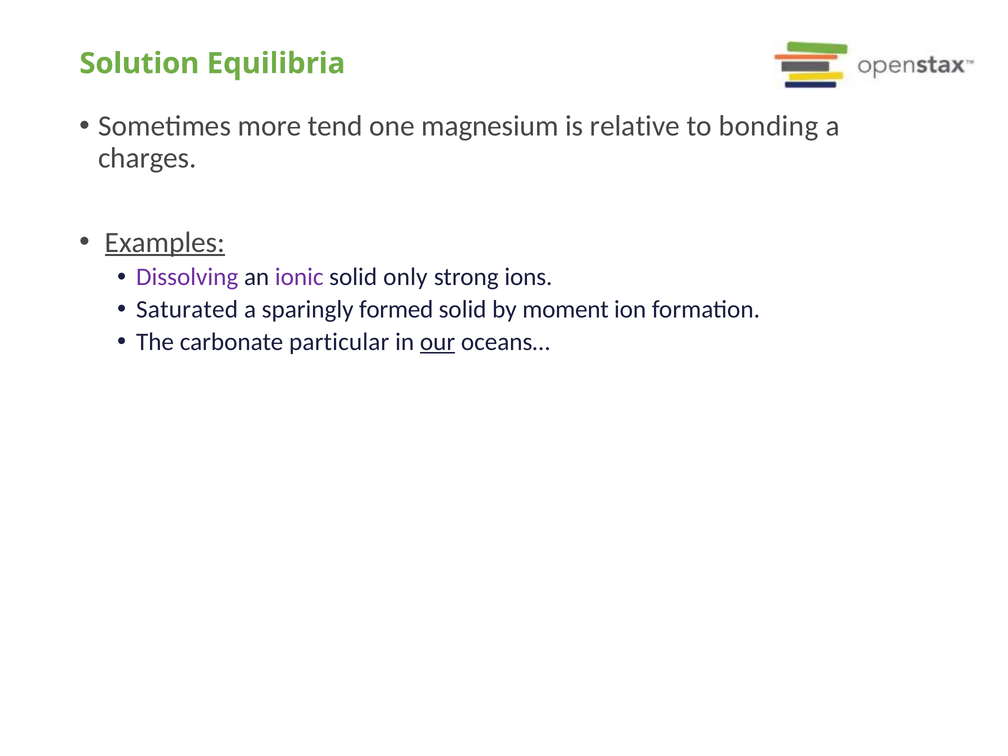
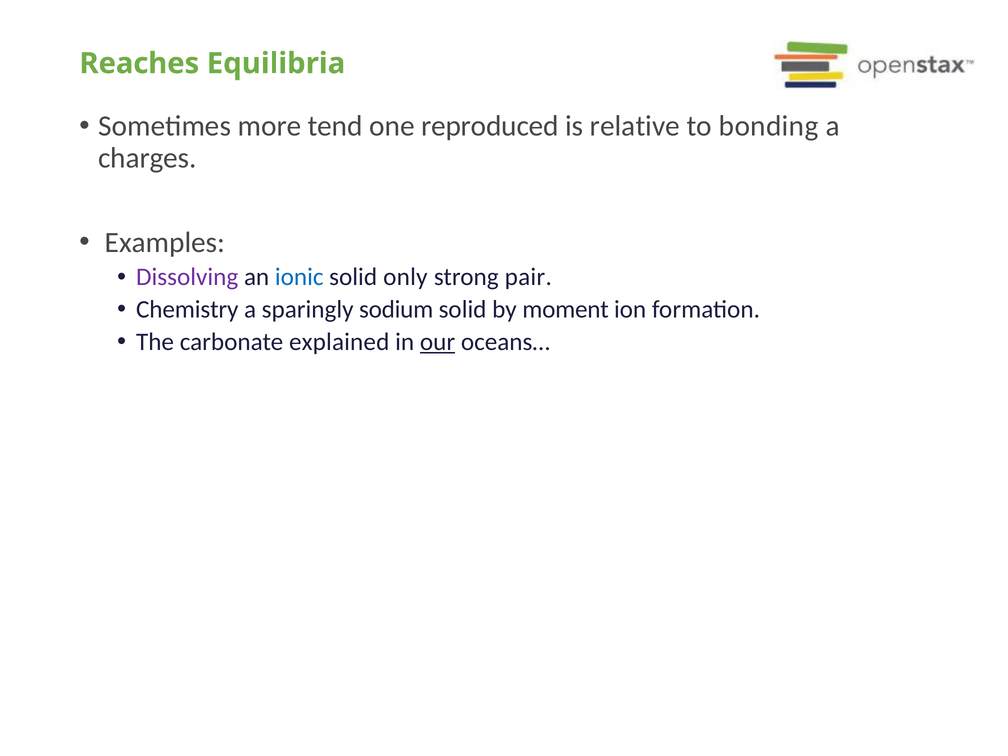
Solution: Solution -> Reaches
magnesium: magnesium -> reproduced
Examples underline: present -> none
ionic colour: purple -> blue
ions: ions -> pair
Saturated: Saturated -> Chemistry
formed: formed -> sodium
particular: particular -> explained
